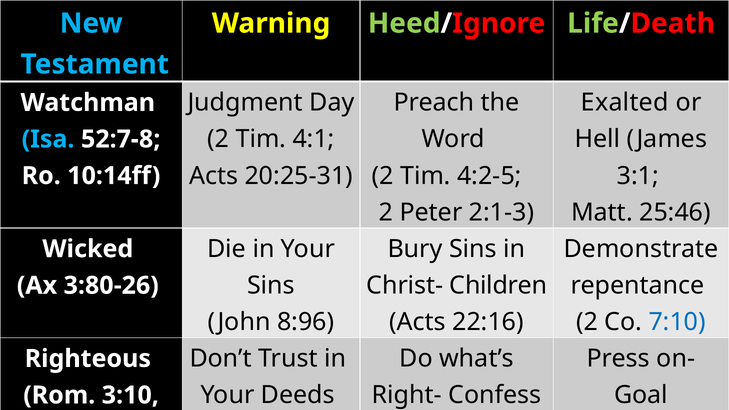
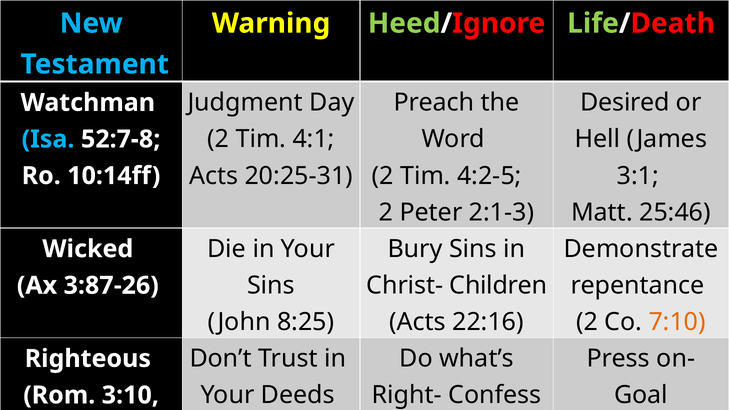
Exalted: Exalted -> Desired
3:80-26: 3:80-26 -> 3:87-26
8:96: 8:96 -> 8:25
7:10 colour: blue -> orange
